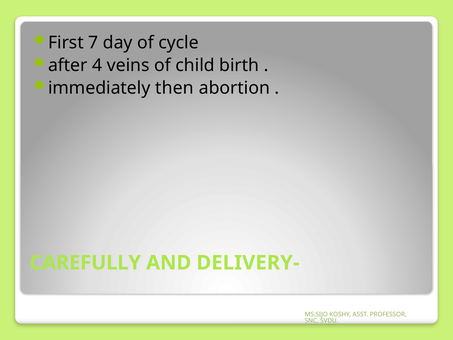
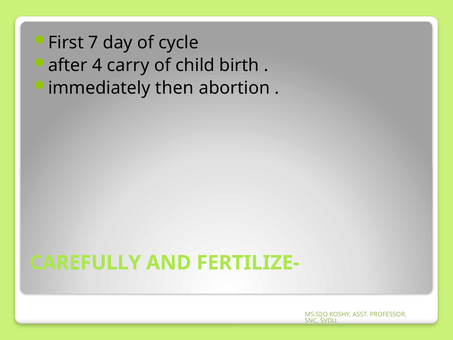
veins: veins -> carry
DELIVERY-: DELIVERY- -> FERTILIZE-
